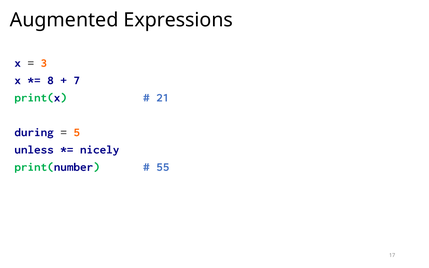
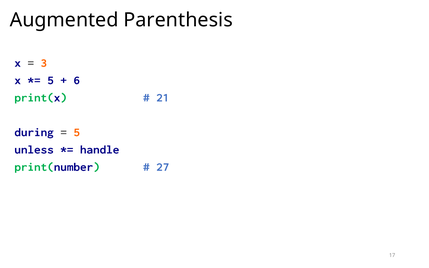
Expressions: Expressions -> Parenthesis
8 at (50, 80): 8 -> 5
7: 7 -> 6
nicely: nicely -> handle
55: 55 -> 27
